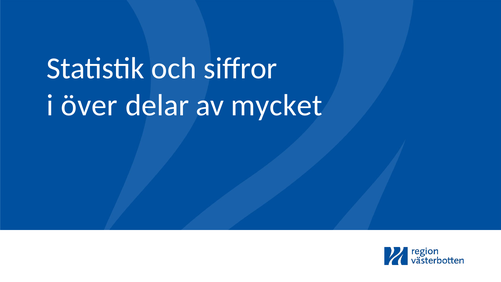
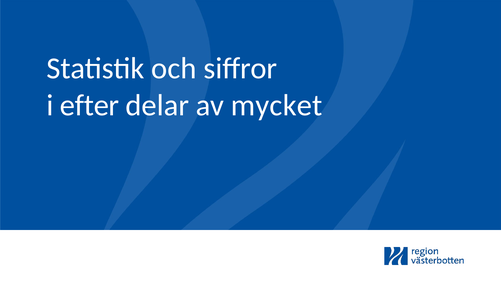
över: över -> efter
